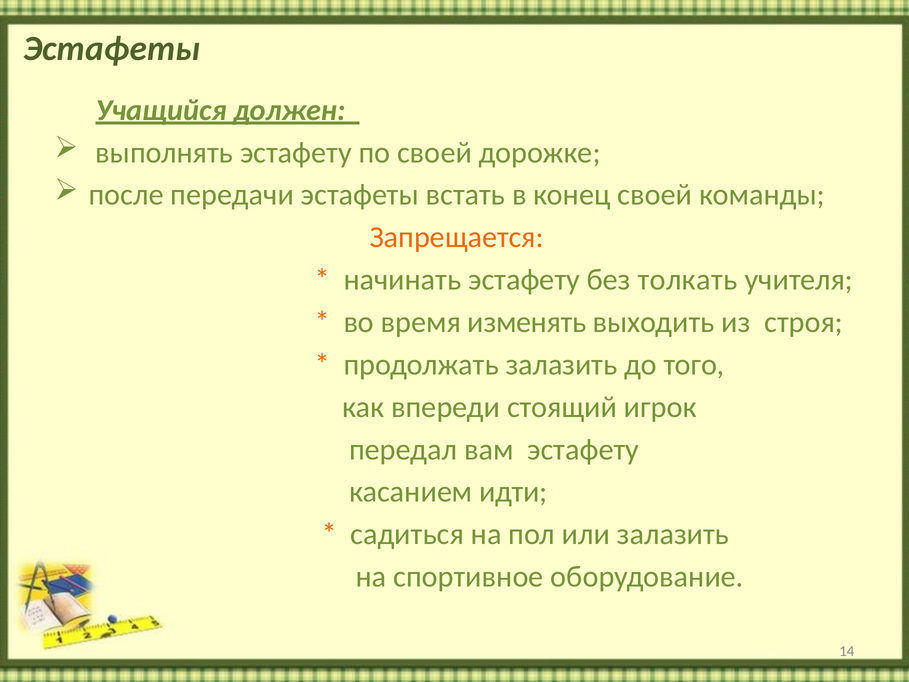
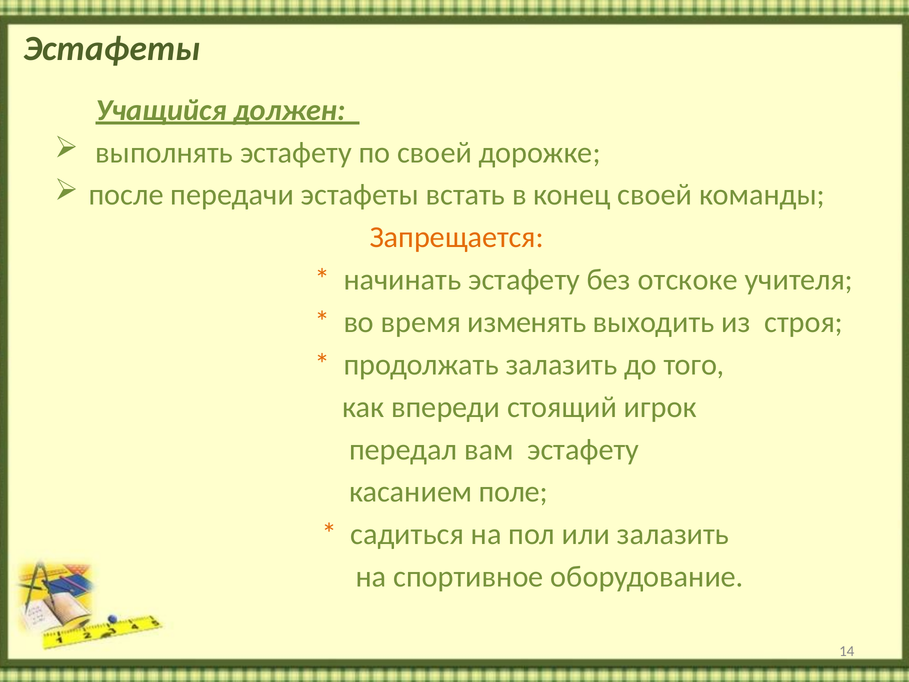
толкать: толкать -> отскоке
идти: идти -> поле
